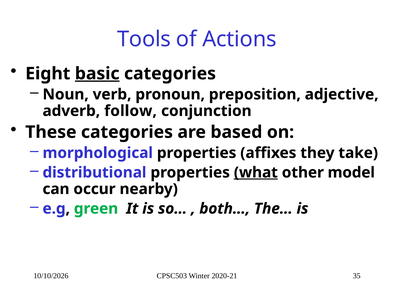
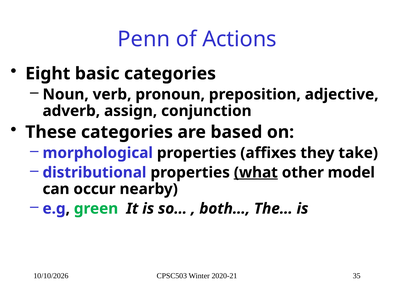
Tools: Tools -> Penn
basic underline: present -> none
follow: follow -> assign
